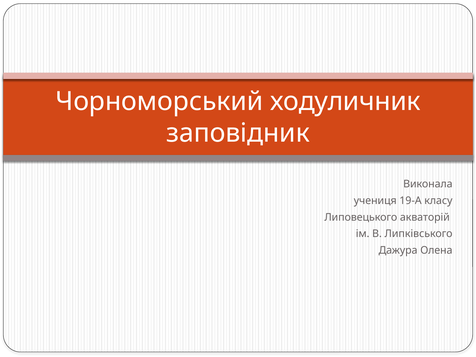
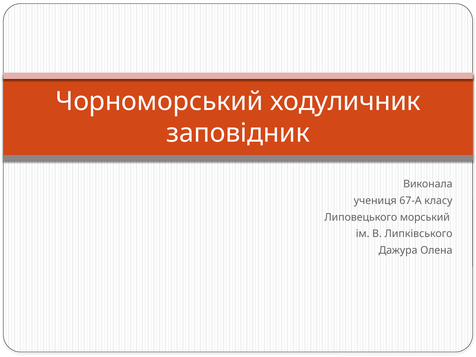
19-А: 19-А -> 67-А
акваторій: акваторій -> морський
